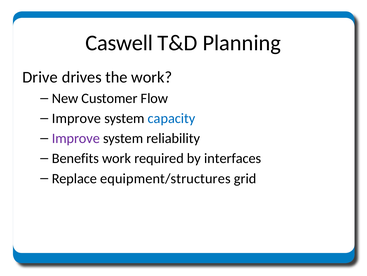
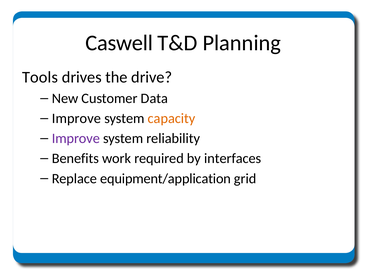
Drive: Drive -> Tools
the work: work -> drive
Flow: Flow -> Data
capacity colour: blue -> orange
equipment/structures: equipment/structures -> equipment/application
